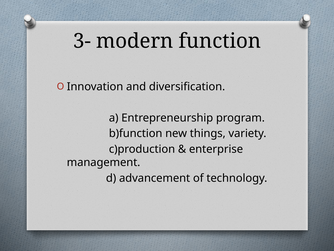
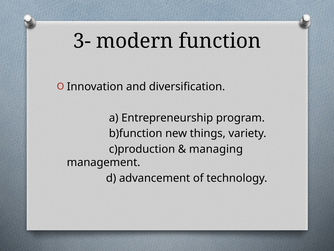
enterprise: enterprise -> managing
